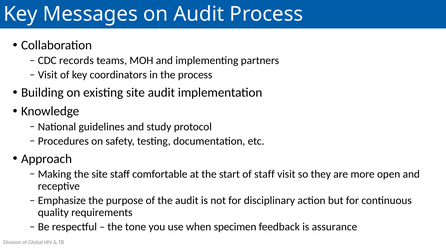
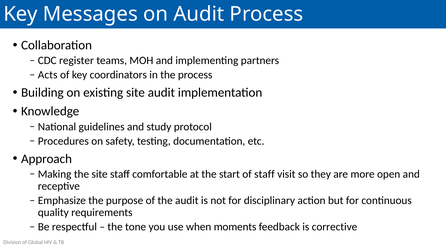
records: records -> register
Visit at (48, 75): Visit -> Acts
specimen: specimen -> moments
assurance: assurance -> corrective
